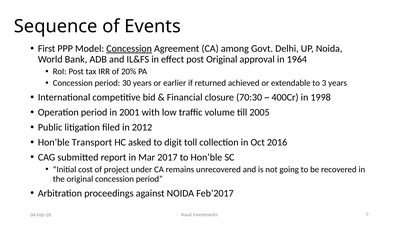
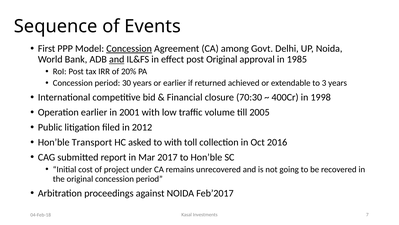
and at (117, 59) underline: none -> present
1964: 1964 -> 1985
Operation period: period -> earlier
to digit: digit -> with
